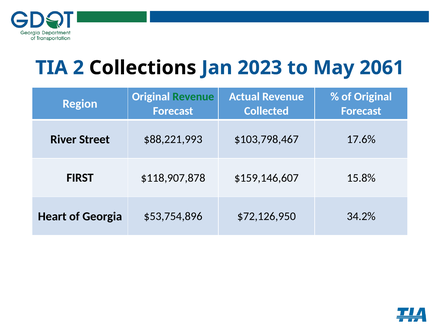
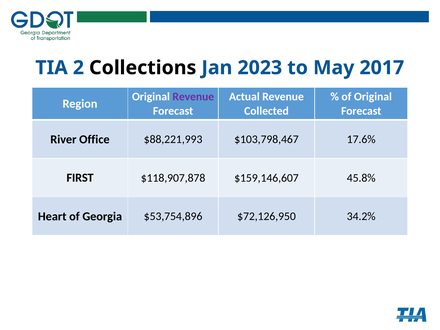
2061: 2061 -> 2017
Revenue at (193, 97) colour: green -> purple
Street: Street -> Office
15.8%: 15.8% -> 45.8%
